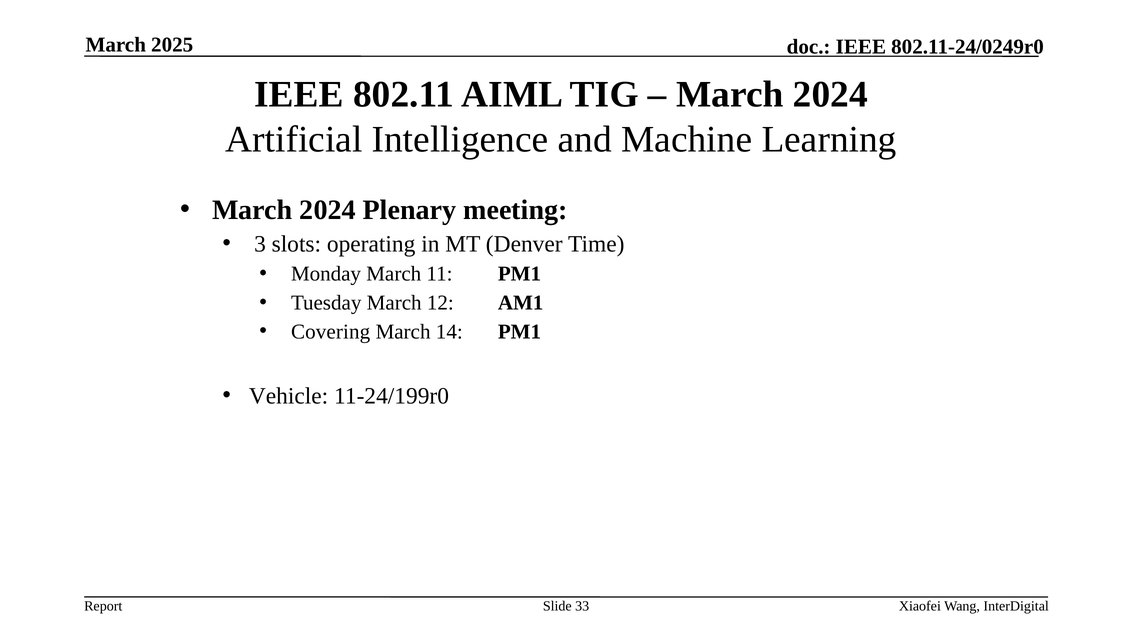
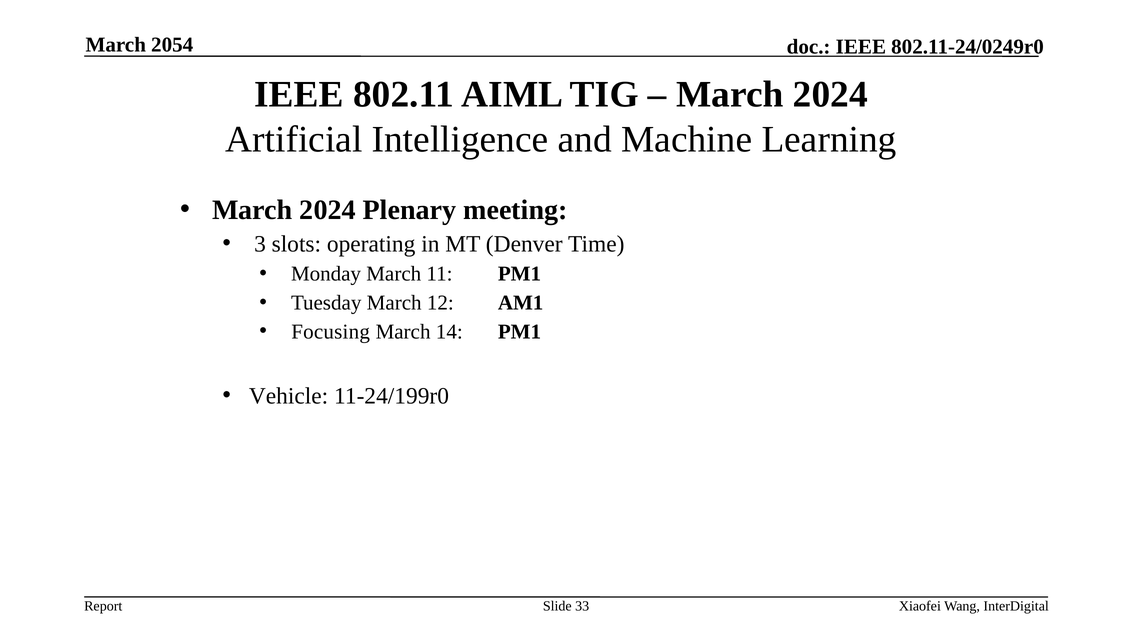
2025: 2025 -> 2054
Covering: Covering -> Focusing
